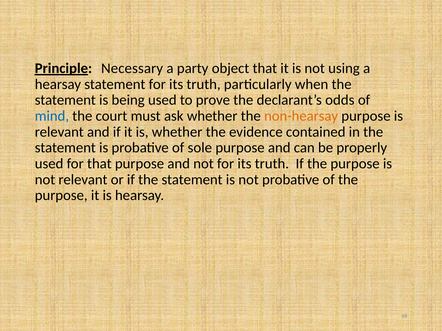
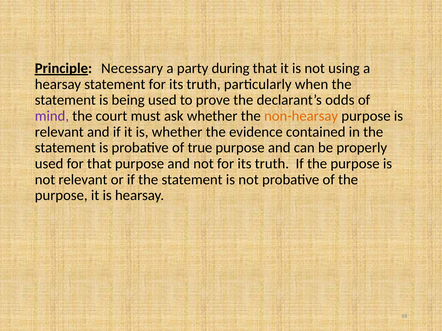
object: object -> during
mind colour: blue -> purple
sole: sole -> true
